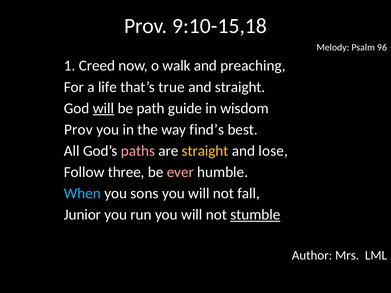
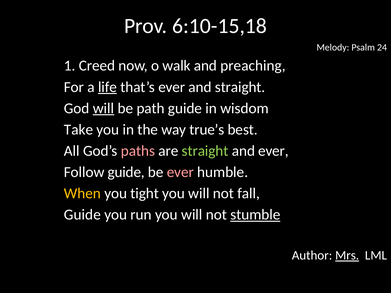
9:10-15,18: 9:10-15,18 -> 6:10-15,18
96: 96 -> 24
life underline: none -> present
that’s true: true -> ever
Prov at (78, 130): Prov -> Take
find’s: find’s -> true’s
straight at (205, 151) colour: yellow -> light green
and lose: lose -> ever
Follow three: three -> guide
When colour: light blue -> yellow
sons: sons -> tight
Junior at (82, 215): Junior -> Guide
Mrs underline: none -> present
